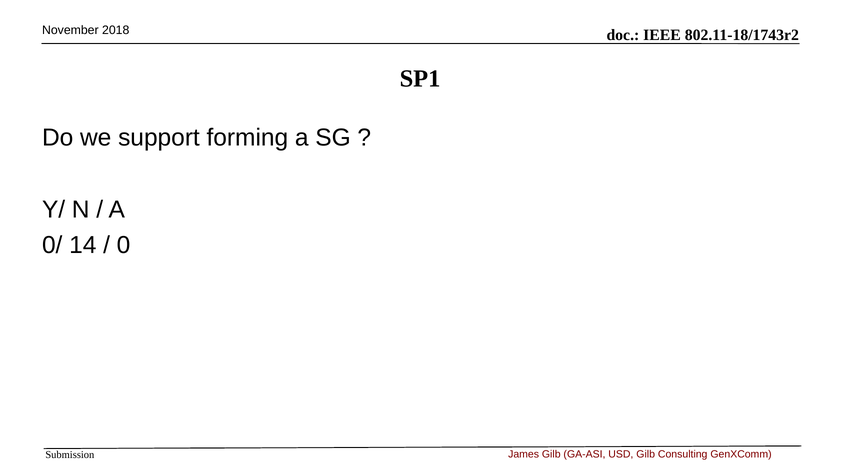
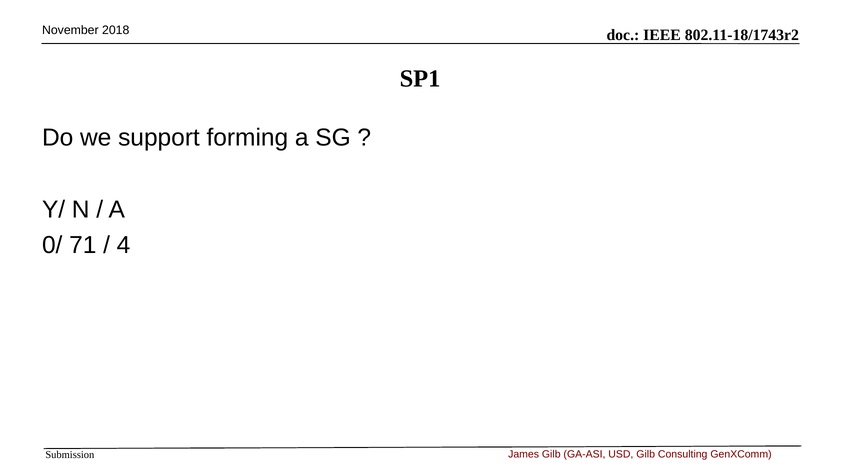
14: 14 -> 71
0: 0 -> 4
